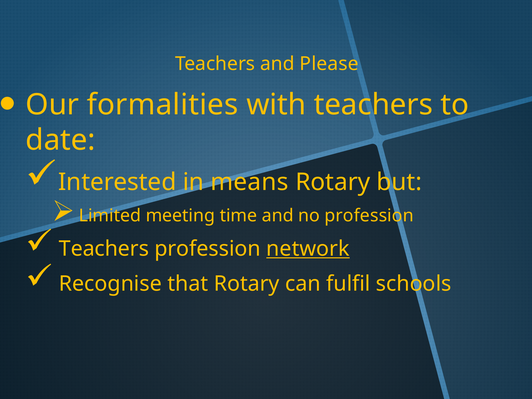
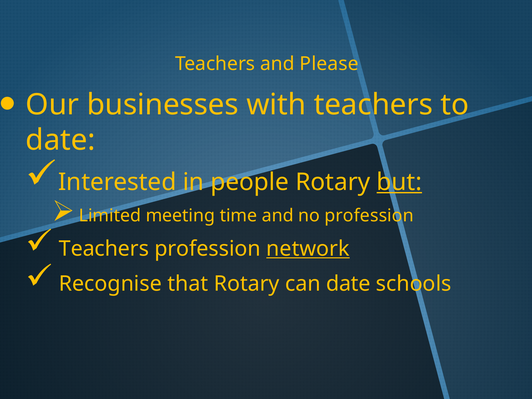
formalities: formalities -> businesses
means: means -> people
but underline: none -> present
can fulfil: fulfil -> date
